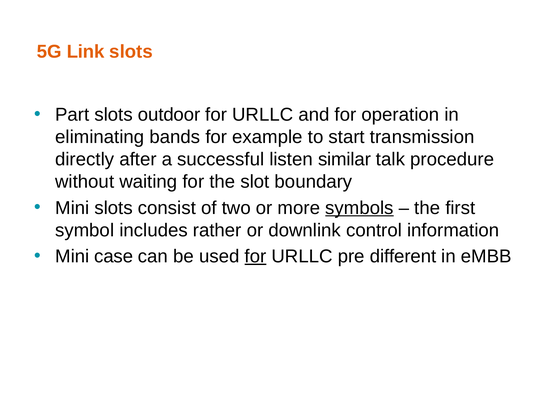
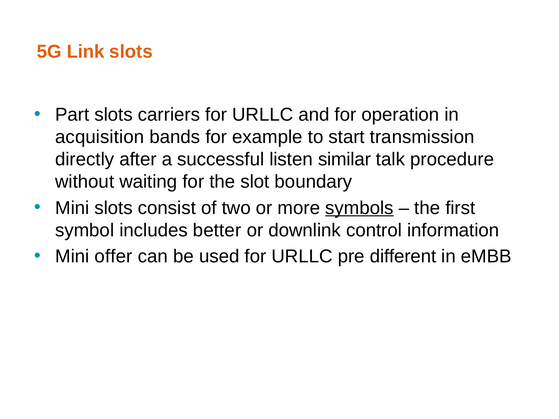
outdoor: outdoor -> carriers
eliminating: eliminating -> acquisition
rather: rather -> better
case: case -> offer
for at (255, 256) underline: present -> none
